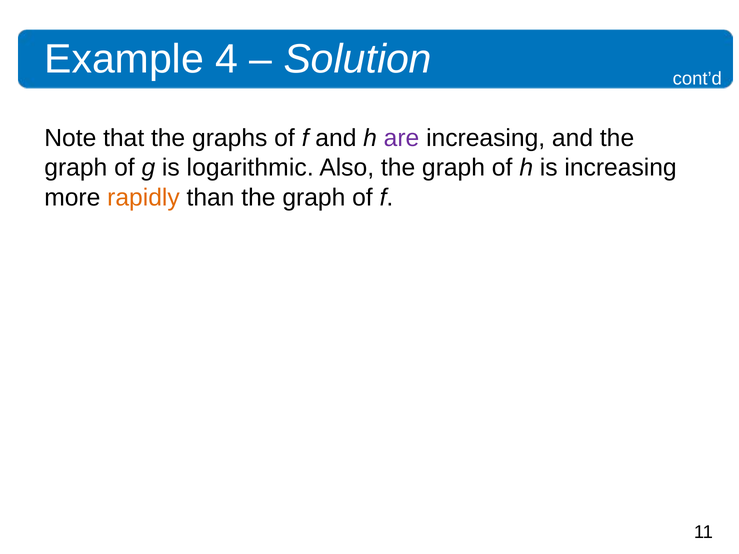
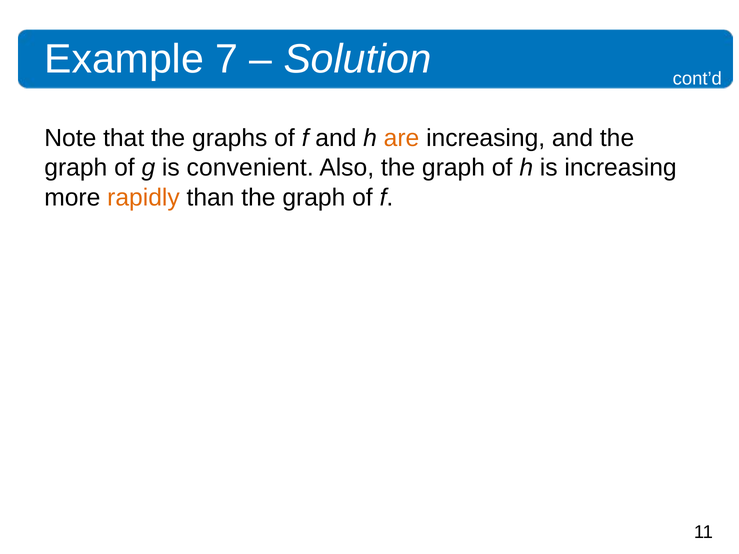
4: 4 -> 7
are colour: purple -> orange
logarithmic: logarithmic -> convenient
